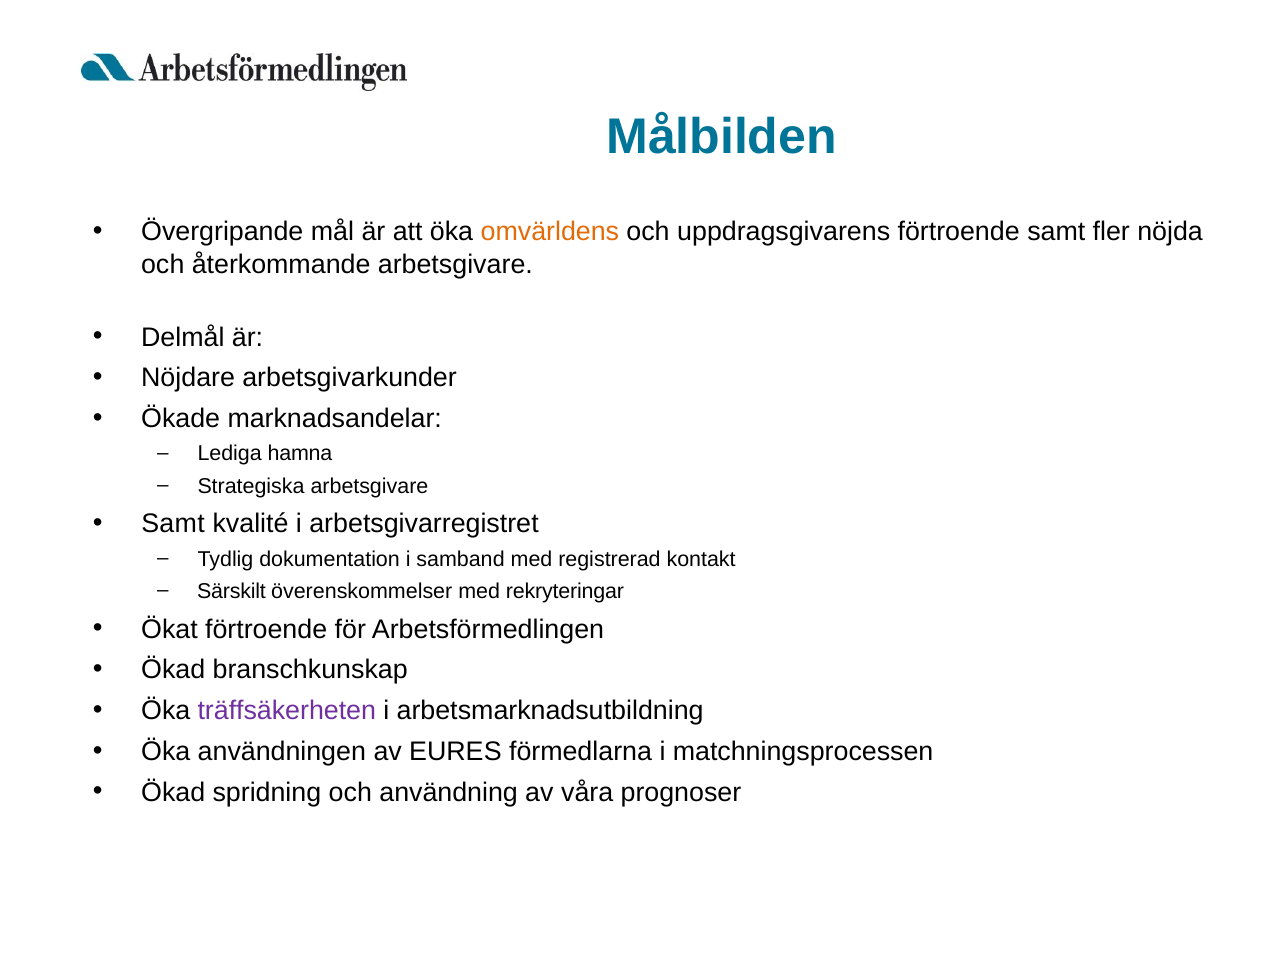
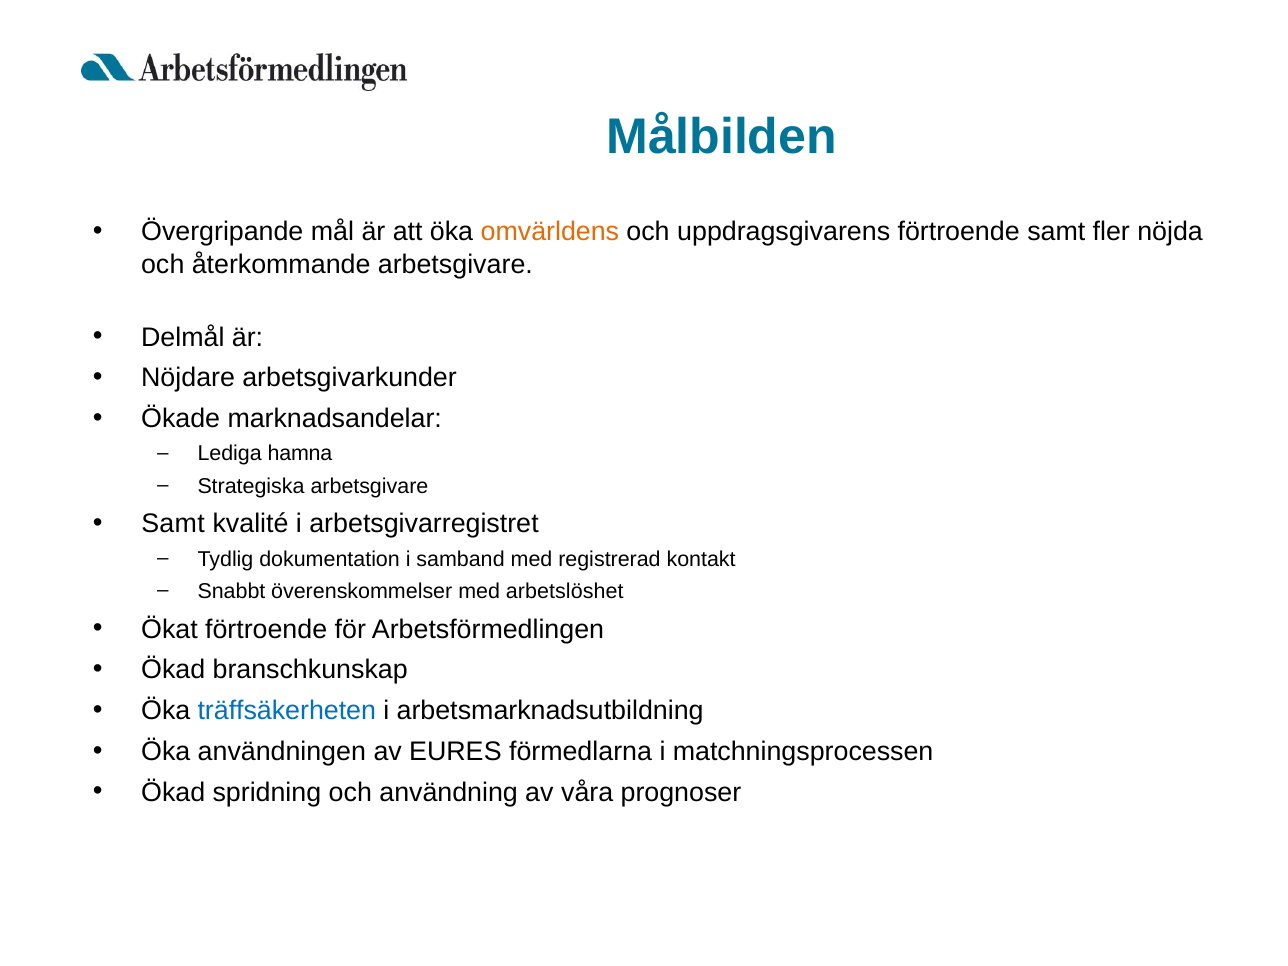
Särskilt: Särskilt -> Snabbt
rekryteringar: rekryteringar -> arbetslöshet
träffsäkerheten colour: purple -> blue
